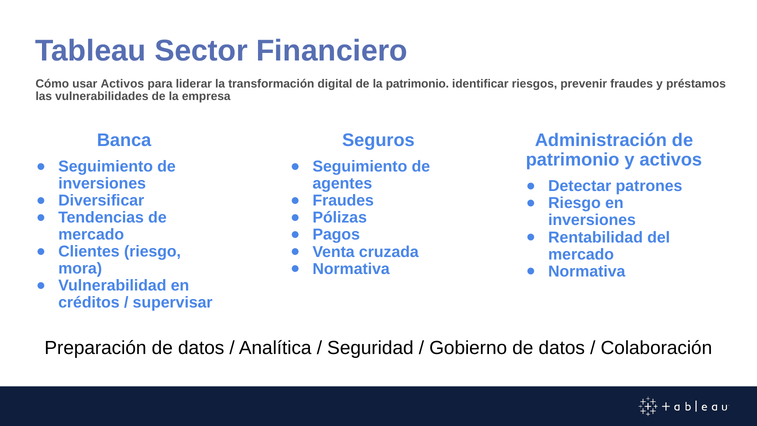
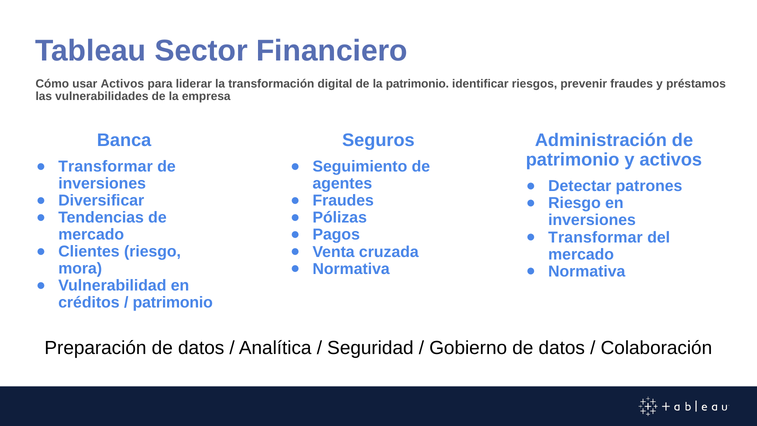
Seguimiento at (106, 166): Seguimiento -> Transformar
Rentabilidad at (596, 237): Rentabilidad -> Transformar
supervisar at (173, 303): supervisar -> patrimonio
